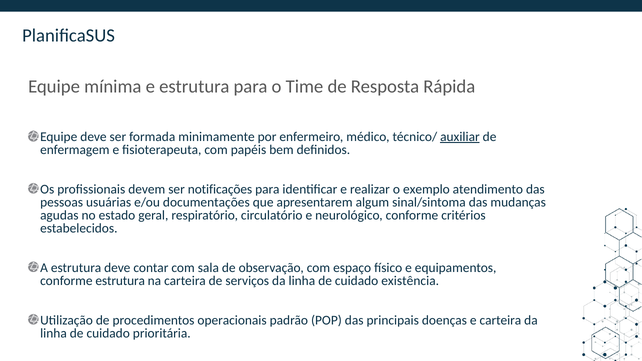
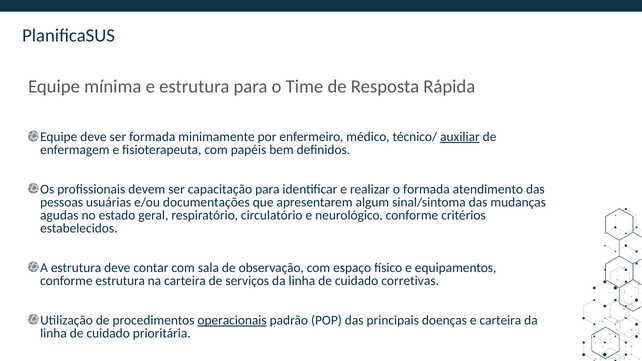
notificações: notificações -> capacitação
o exemplo: exemplo -> formada
existência: existência -> corretivas
operacionais underline: none -> present
